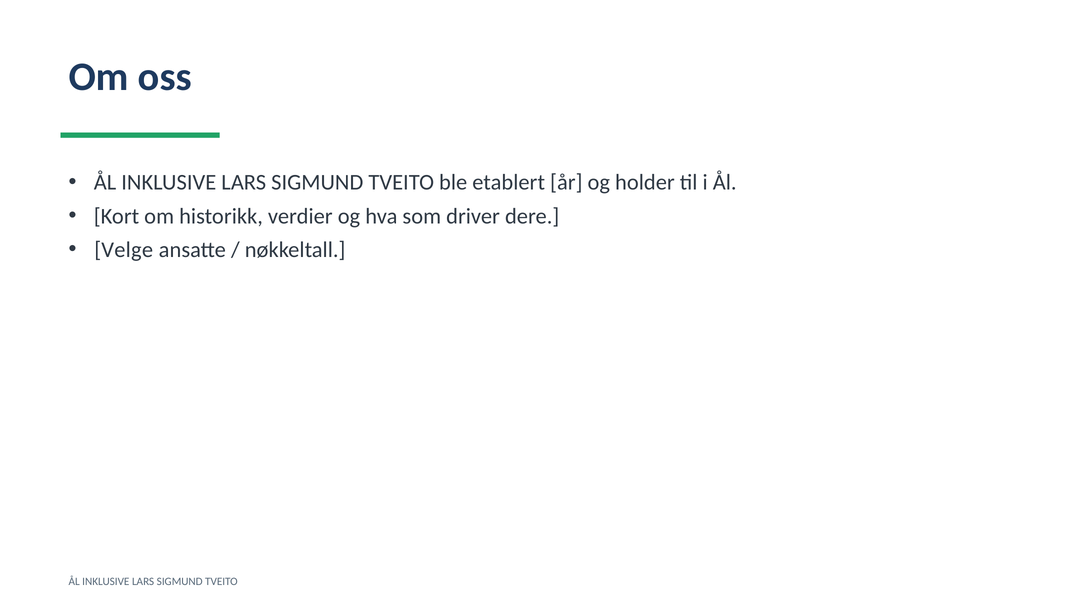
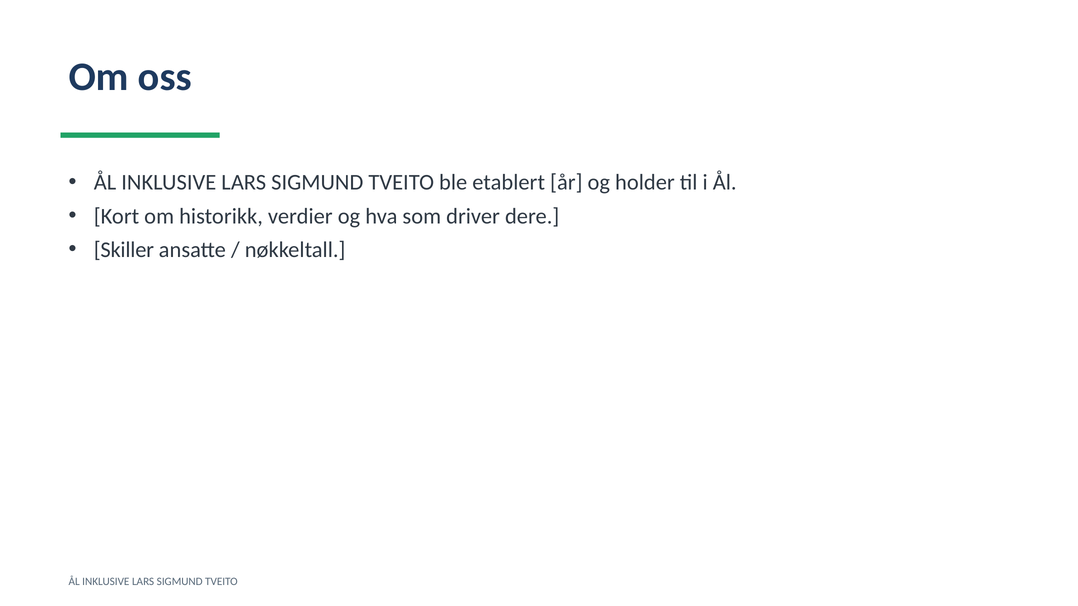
Velge: Velge -> Skiller
